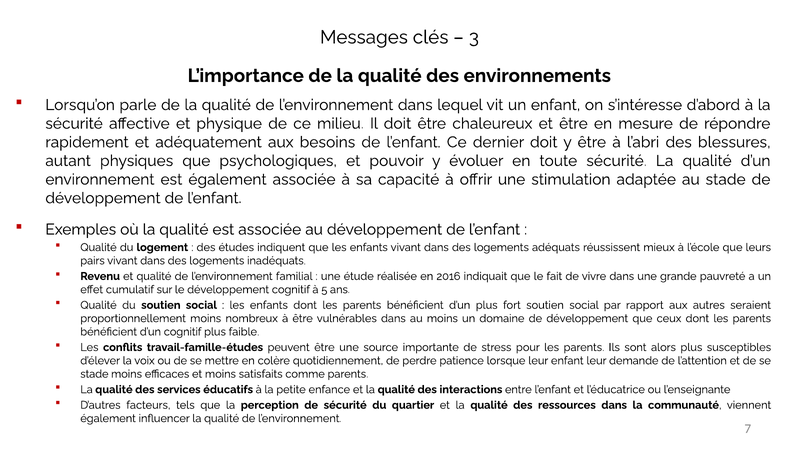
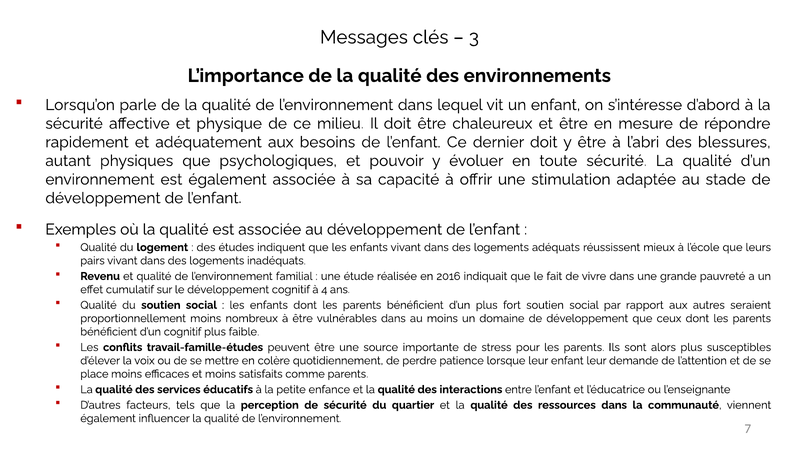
5: 5 -> 4
stade at (94, 374): stade -> place
